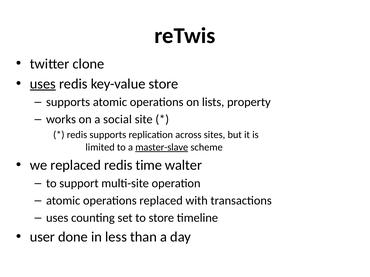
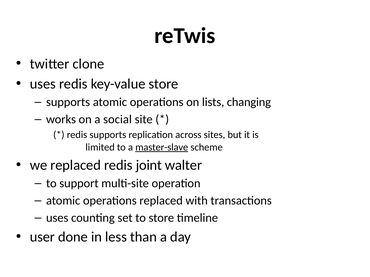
uses at (43, 84) underline: present -> none
property: property -> changing
time: time -> joint
